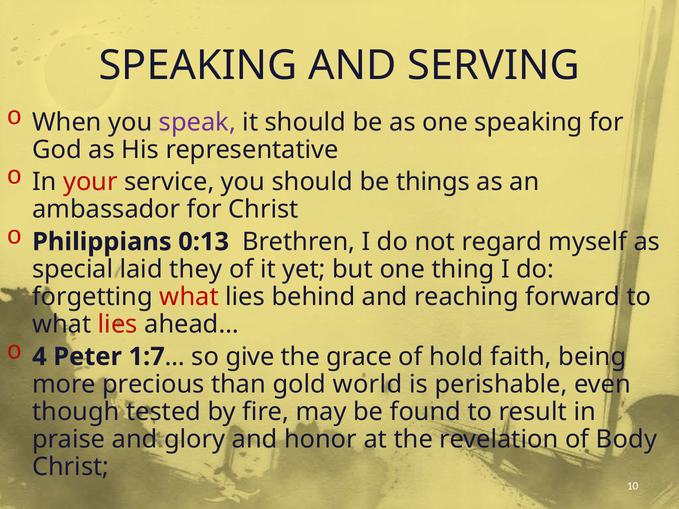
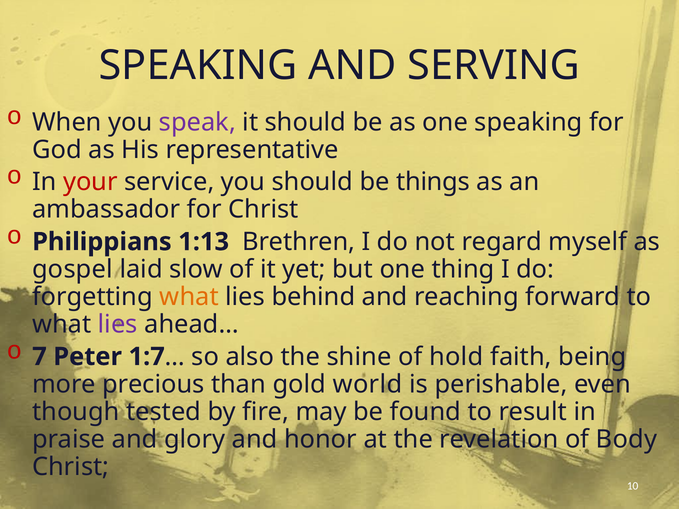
0:13: 0:13 -> 1:13
special: special -> gospel
they: they -> slow
what at (189, 297) colour: red -> orange
lies at (118, 325) colour: red -> purple
4: 4 -> 7
give: give -> also
grace: grace -> shine
